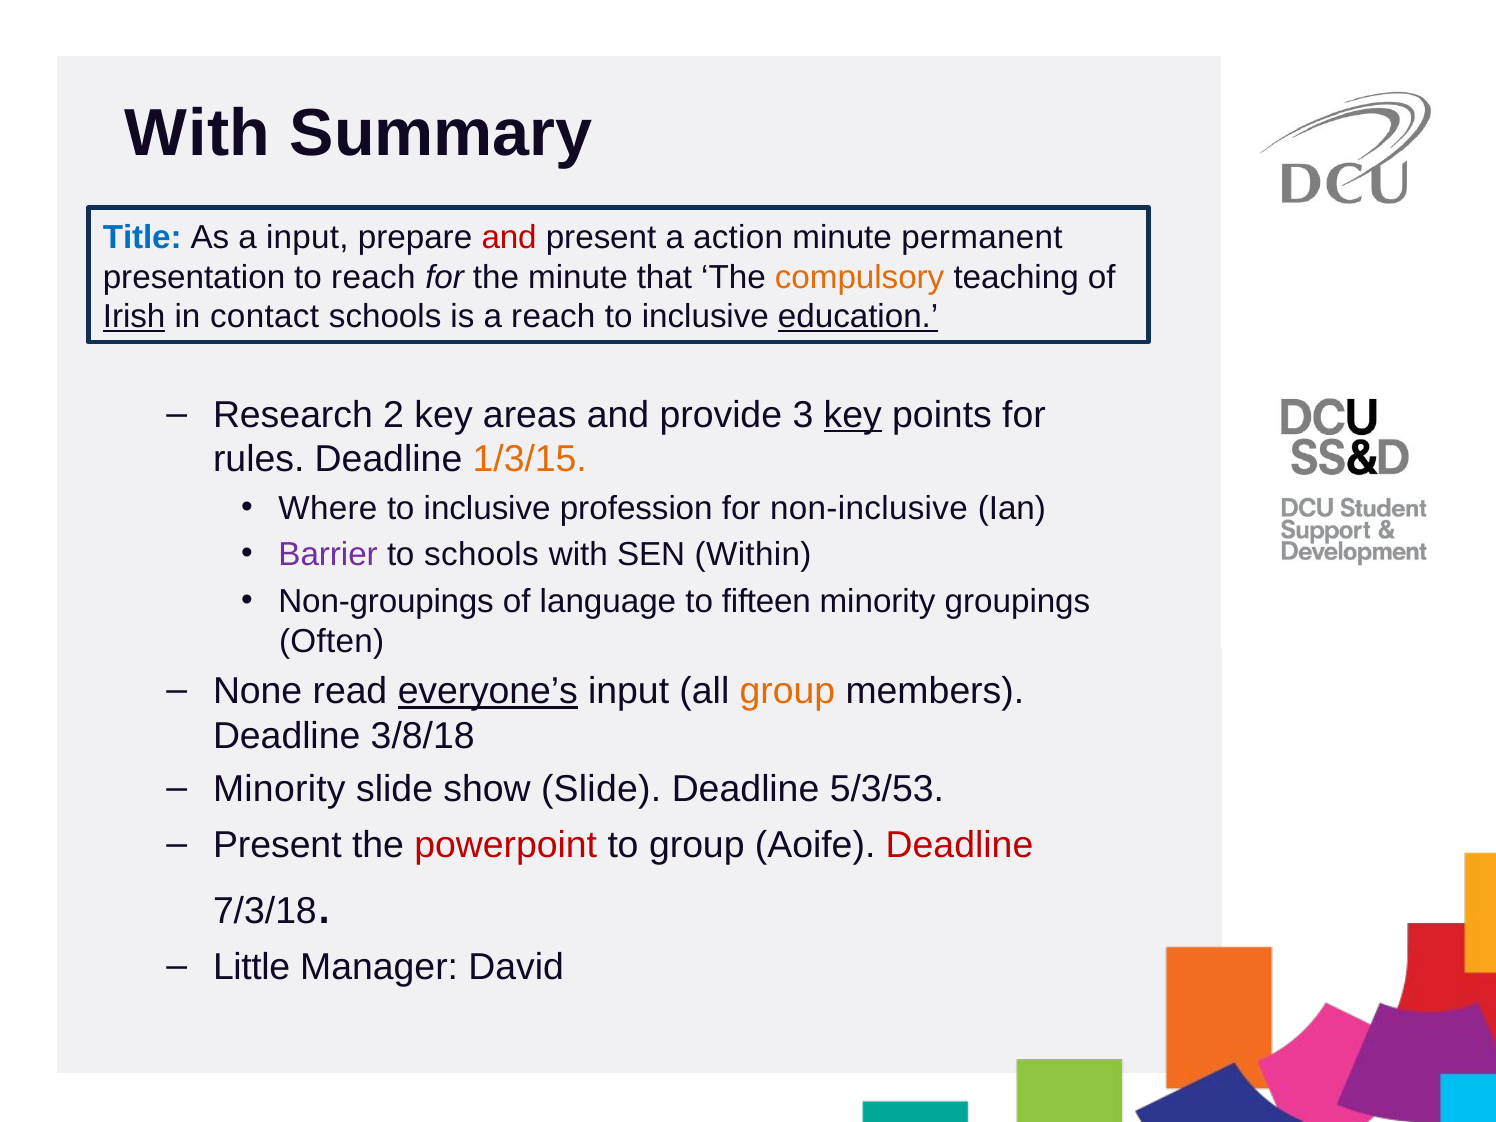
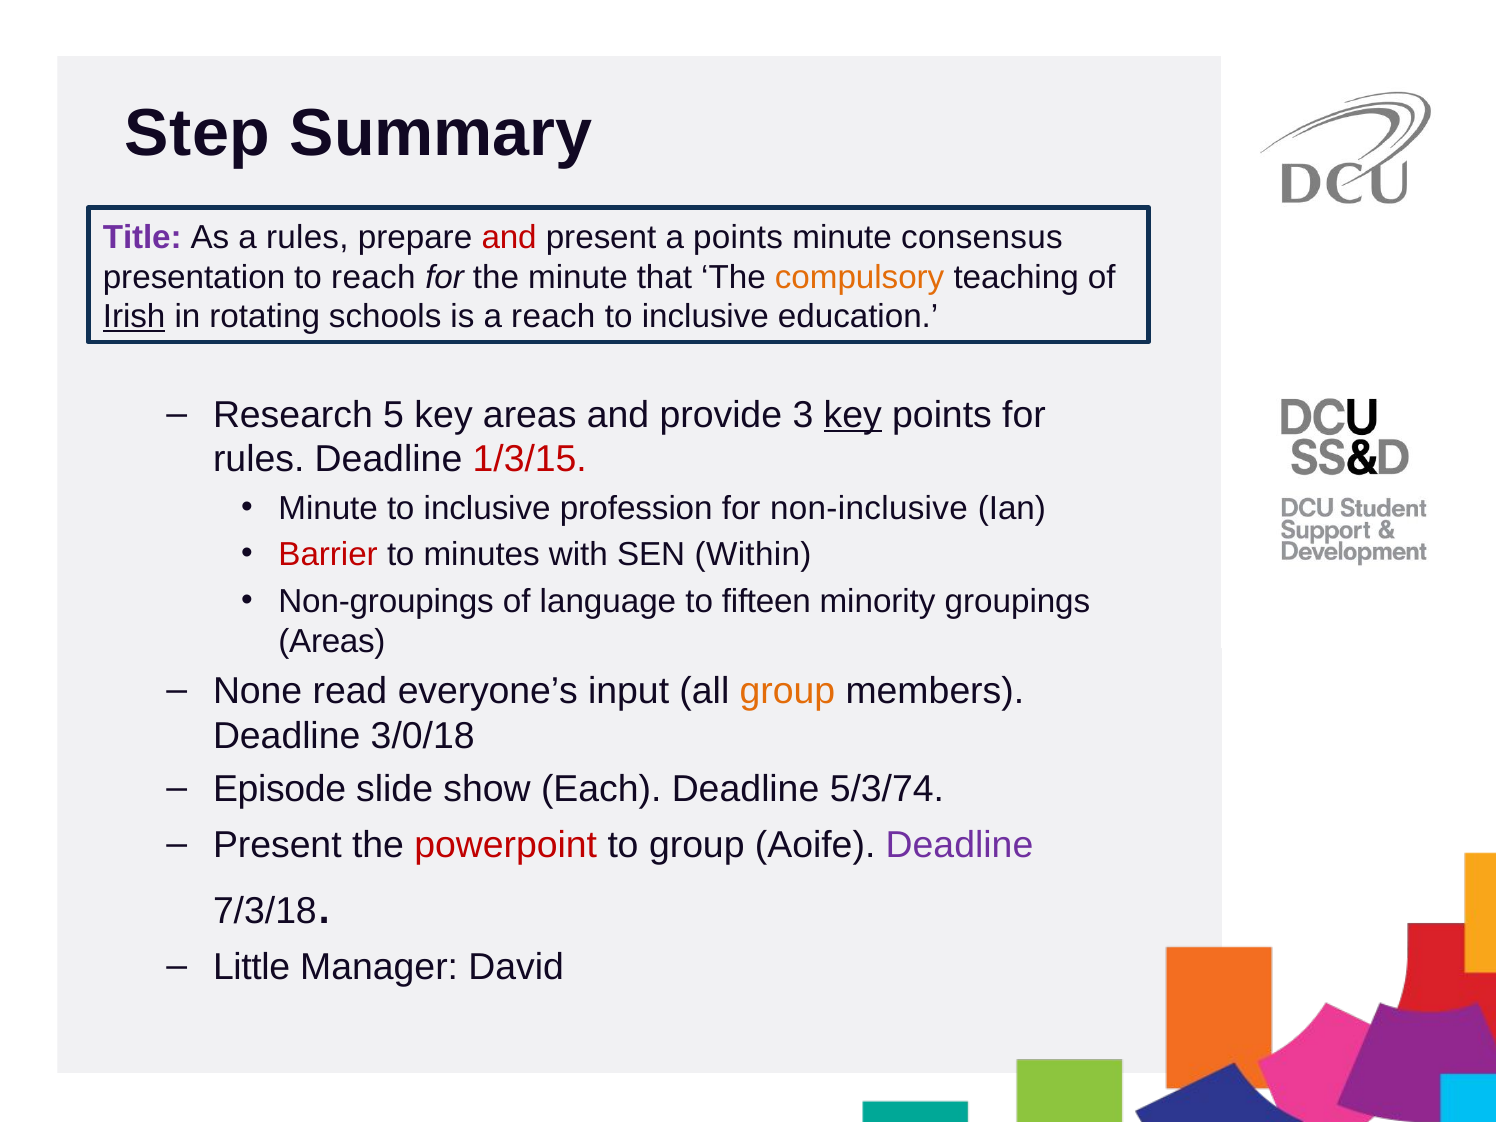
With at (198, 134): With -> Step
Title colour: blue -> purple
a input: input -> rules
a action: action -> points
permanent: permanent -> consensus
contact: contact -> rotating
education underline: present -> none
2: 2 -> 5
1/3/15 colour: orange -> red
Where at (328, 508): Where -> Minute
Barrier colour: purple -> red
to schools: schools -> minutes
Often at (332, 641): Often -> Areas
everyone’s underline: present -> none
3/8/18: 3/8/18 -> 3/0/18
Minority at (279, 789): Minority -> Episode
show Slide: Slide -> Each
5/3/53: 5/3/53 -> 5/3/74
Deadline at (959, 845) colour: red -> purple
